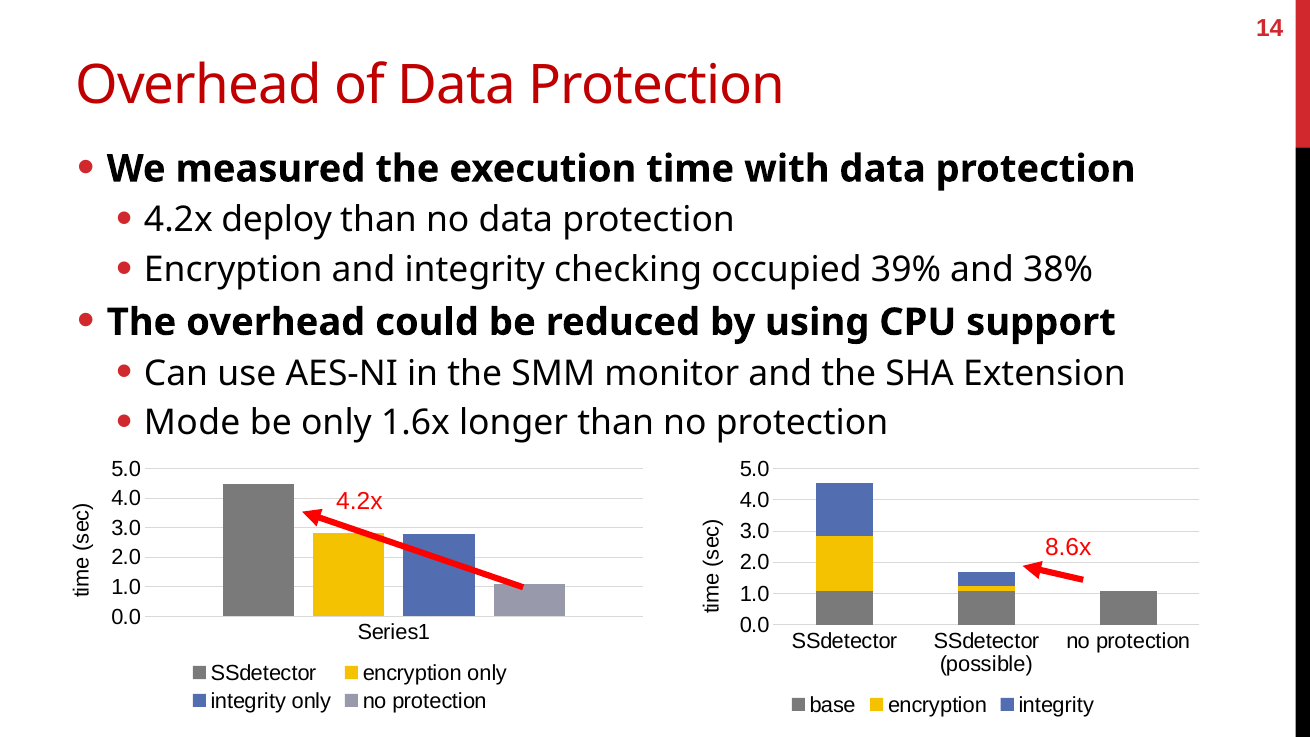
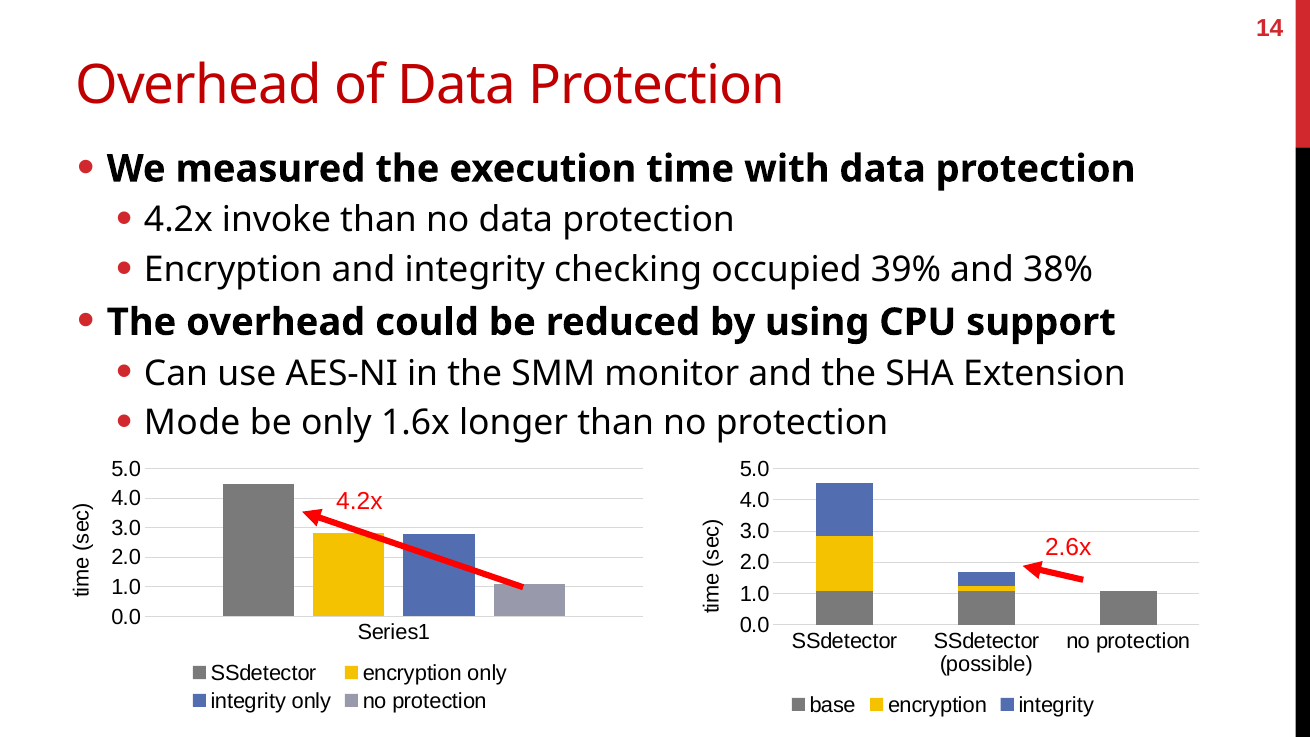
deploy: deploy -> invoke
8.6x: 8.6x -> 2.6x
